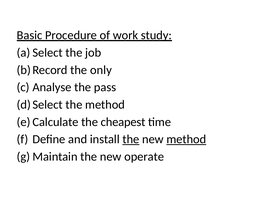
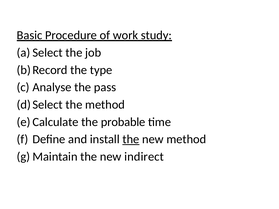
only: only -> type
cheapest: cheapest -> probable
method at (186, 139) underline: present -> none
operate: operate -> indirect
